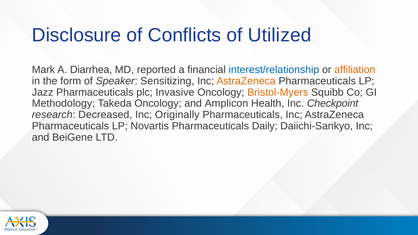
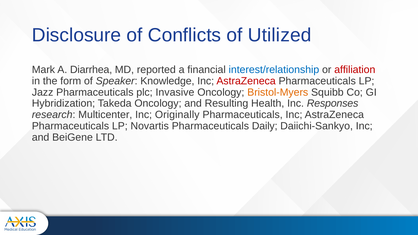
affiliation colour: orange -> red
Sensitizing: Sensitizing -> Knowledge
AstraZeneca at (246, 81) colour: orange -> red
Methodology: Methodology -> Hybridization
Amplicon: Amplicon -> Resulting
Checkpoint: Checkpoint -> Responses
Decreased: Decreased -> Multicenter
